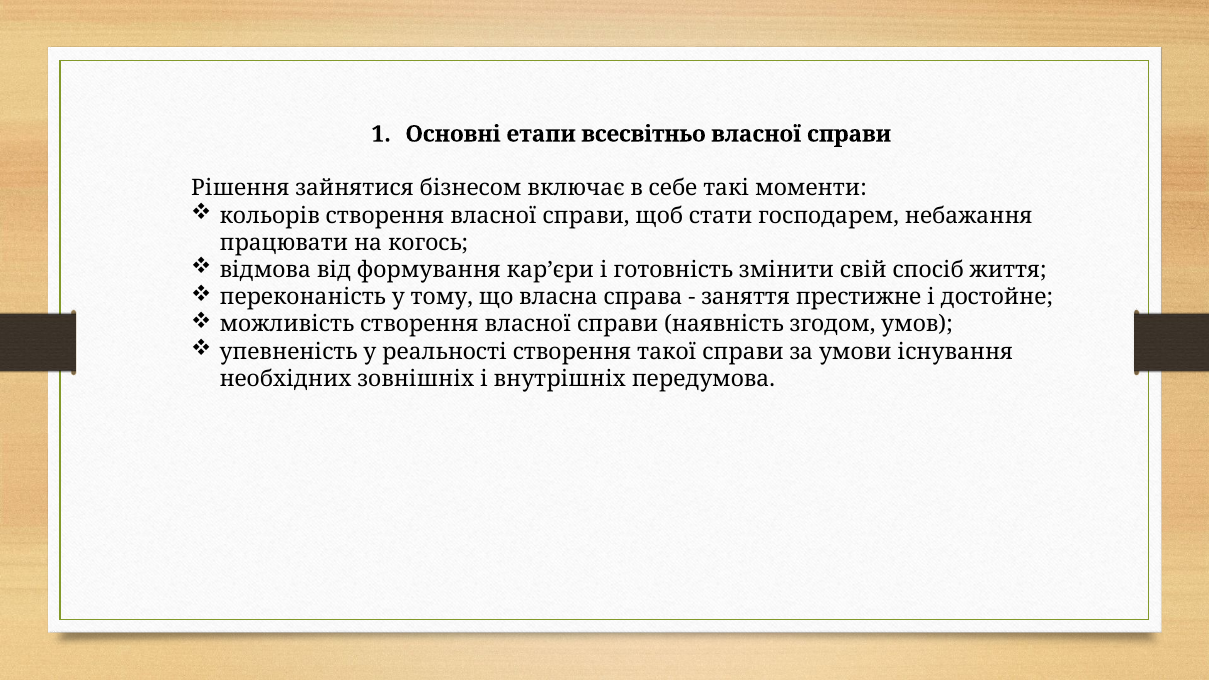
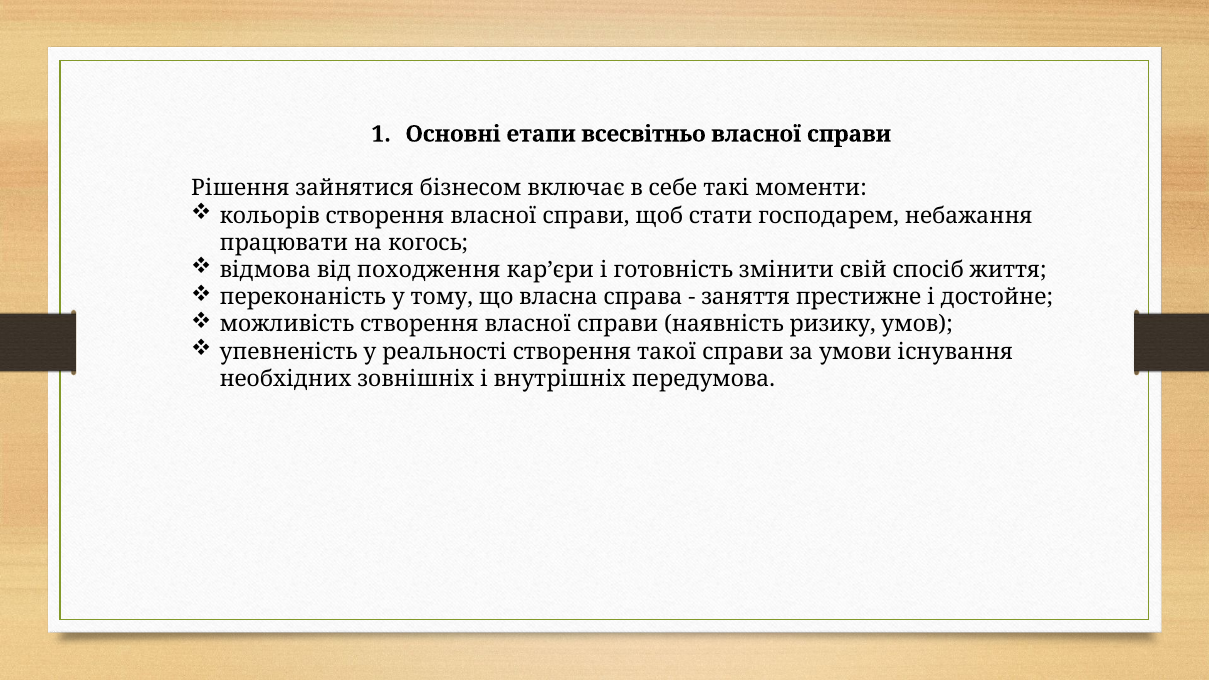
формування: формування -> походження
згодом: згодом -> ризику
